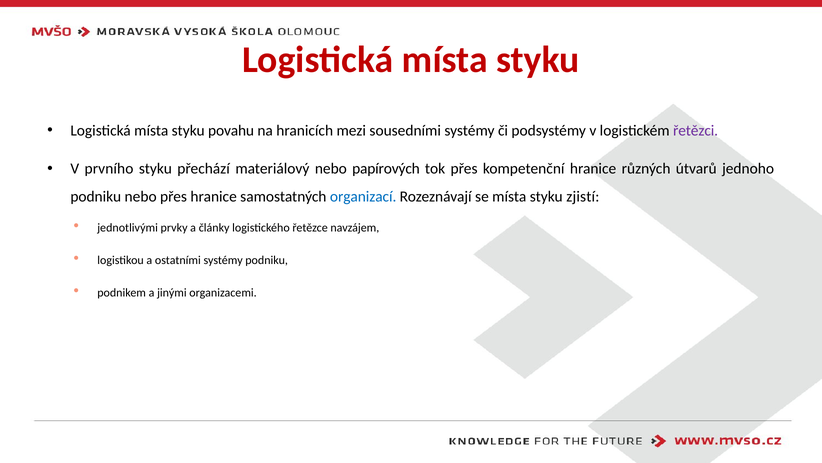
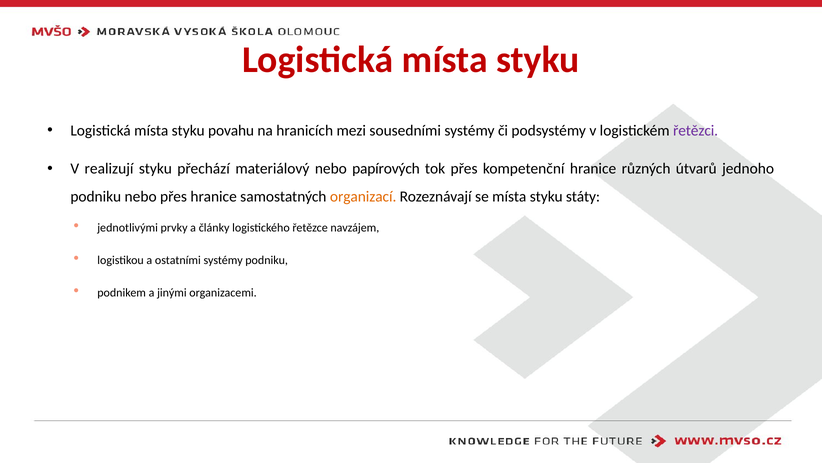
prvního: prvního -> realizují
organizací colour: blue -> orange
zjistí: zjistí -> státy
